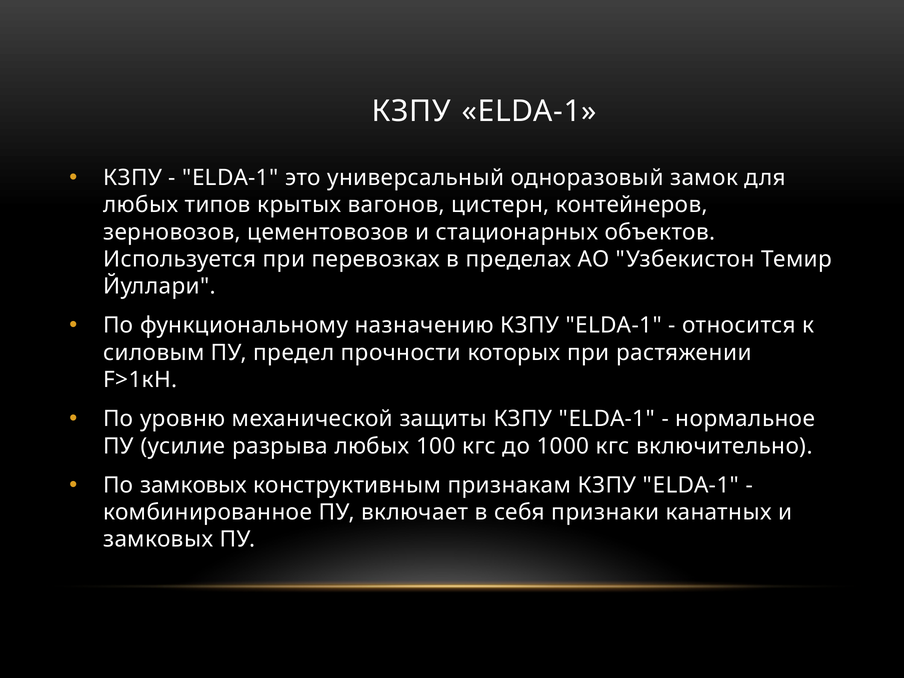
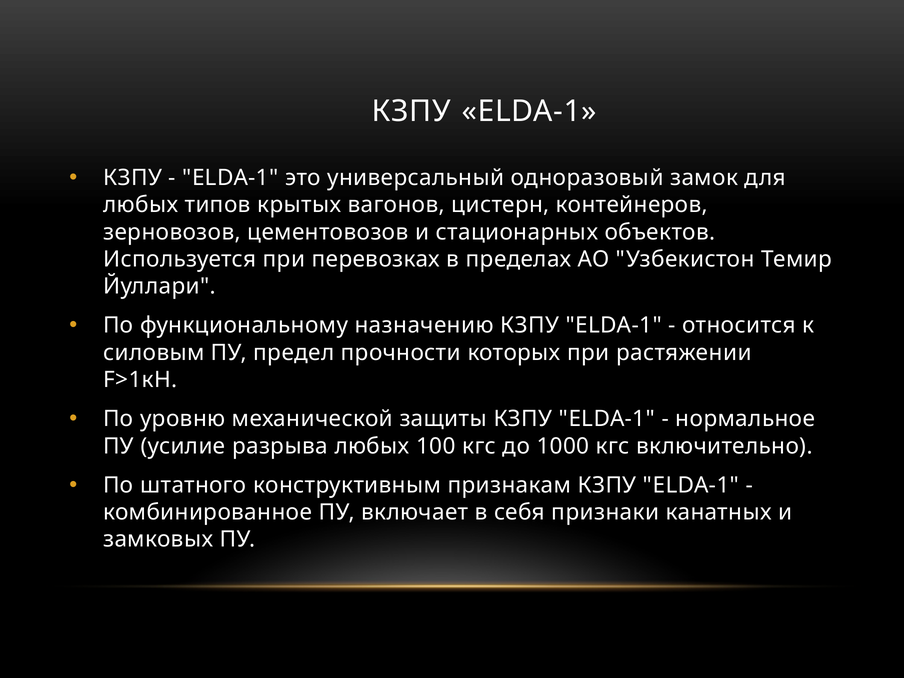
По замковых: замковых -> штатного
